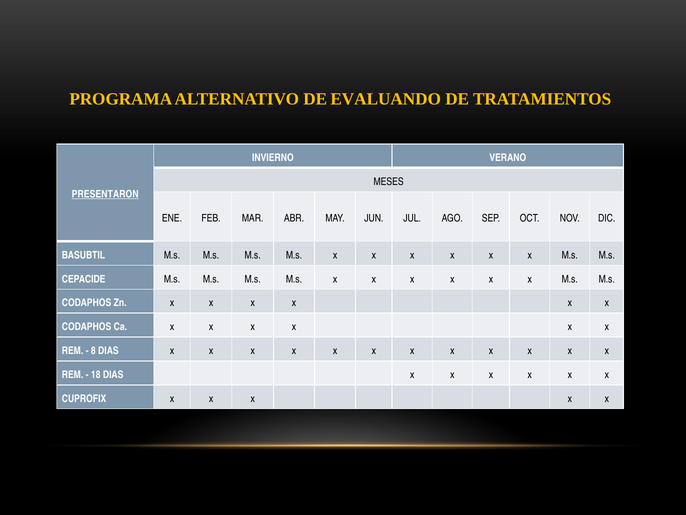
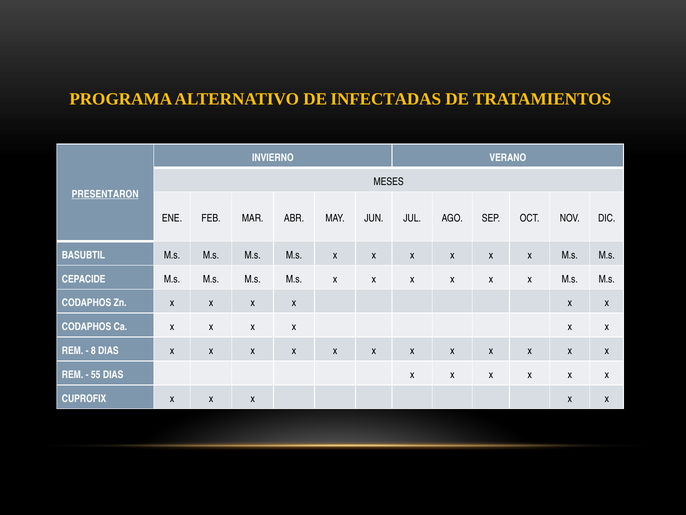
EVALUANDO: EVALUANDO -> INFECTADAS
18: 18 -> 55
